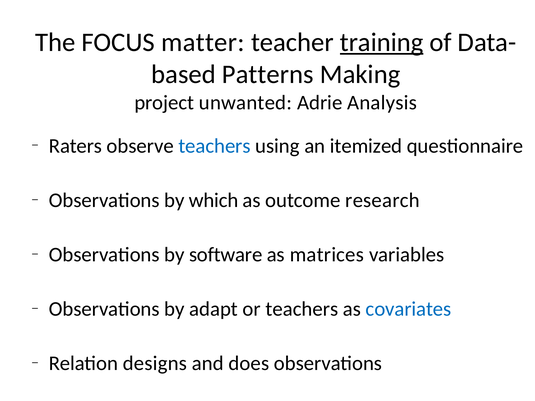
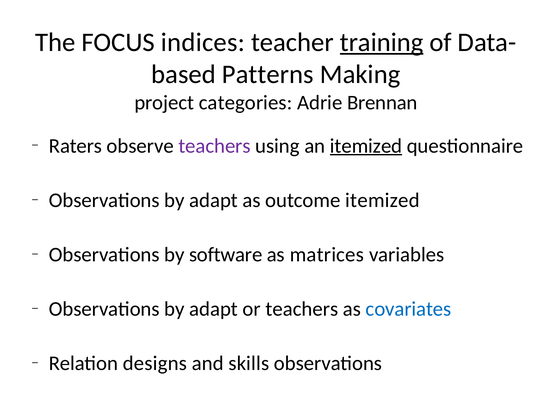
matter: matter -> indices
unwanted: unwanted -> categories
Analysis: Analysis -> Brennan
teachers at (215, 146) colour: blue -> purple
itemized at (366, 146) underline: none -> present
which at (214, 200): which -> adapt
outcome research: research -> itemized
does: does -> skills
